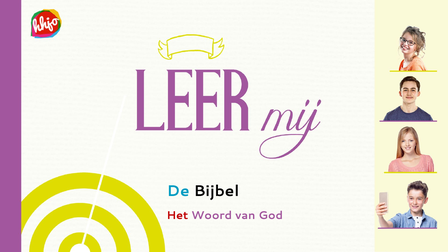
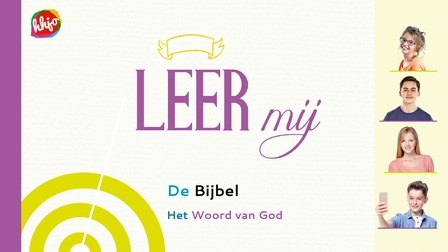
Het colour: red -> blue
